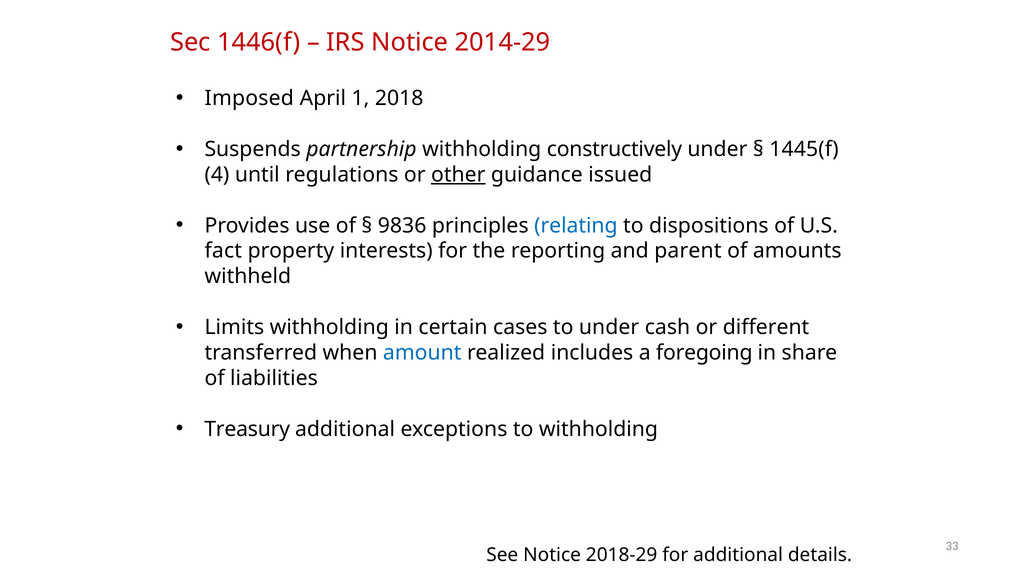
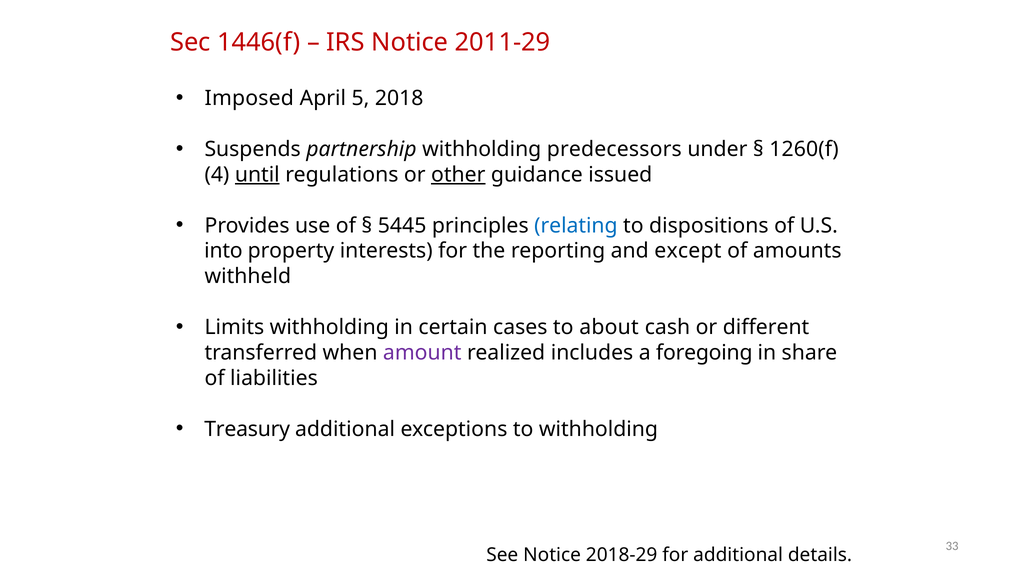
2014-29: 2014-29 -> 2011-29
1: 1 -> 5
constructively: constructively -> predecessors
1445(f: 1445(f -> 1260(f
until underline: none -> present
9836: 9836 -> 5445
fact: fact -> into
parent: parent -> except
to under: under -> about
amount colour: blue -> purple
